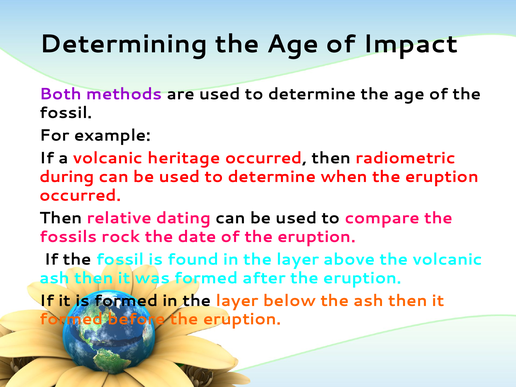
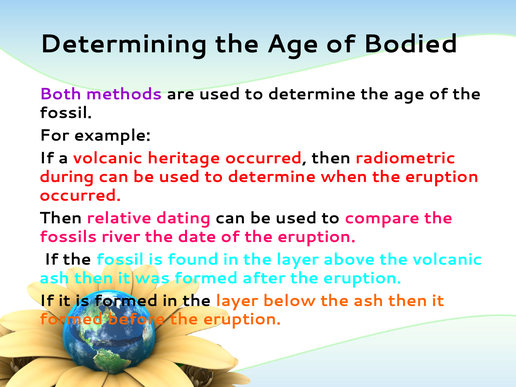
Impact: Impact -> Bodied
rock: rock -> river
